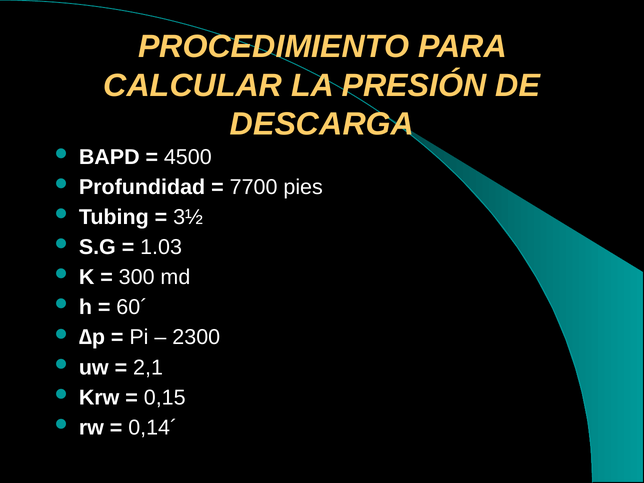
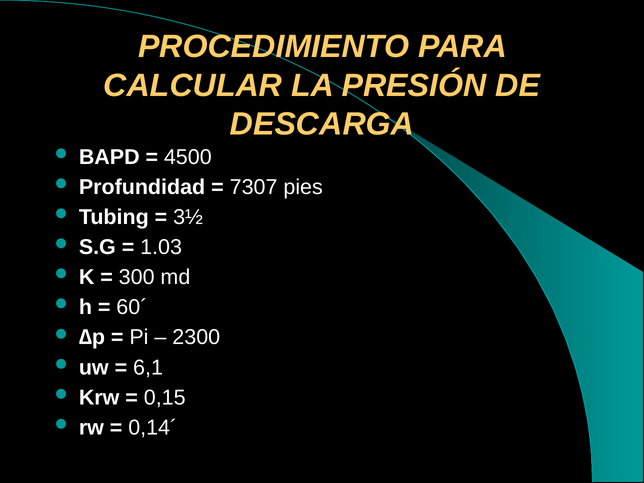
7700: 7700 -> 7307
2,1: 2,1 -> 6,1
